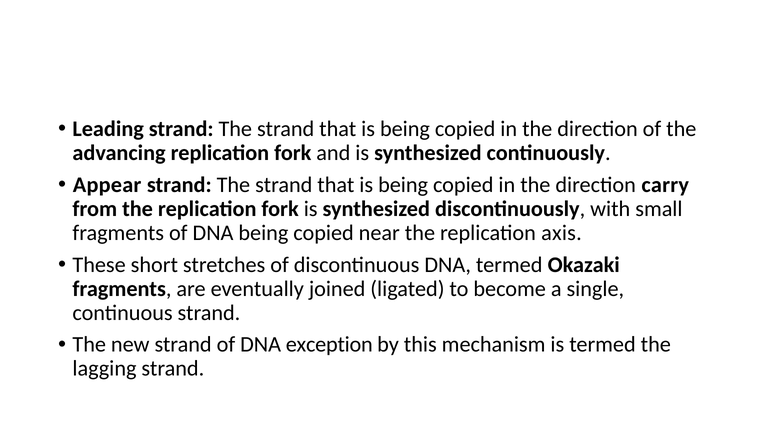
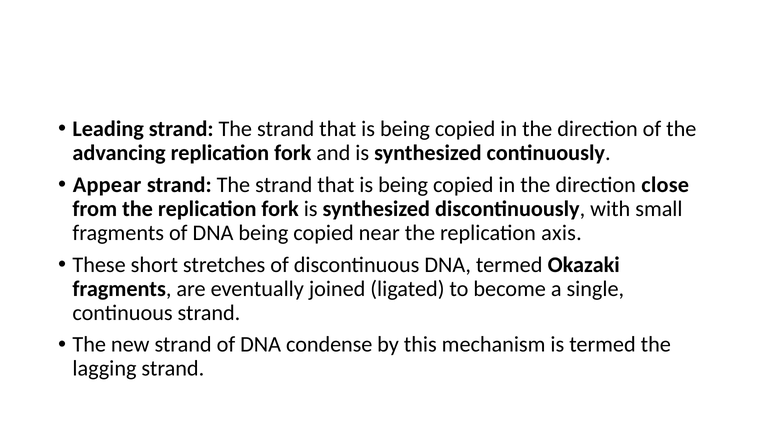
carry: carry -> close
exception: exception -> condense
